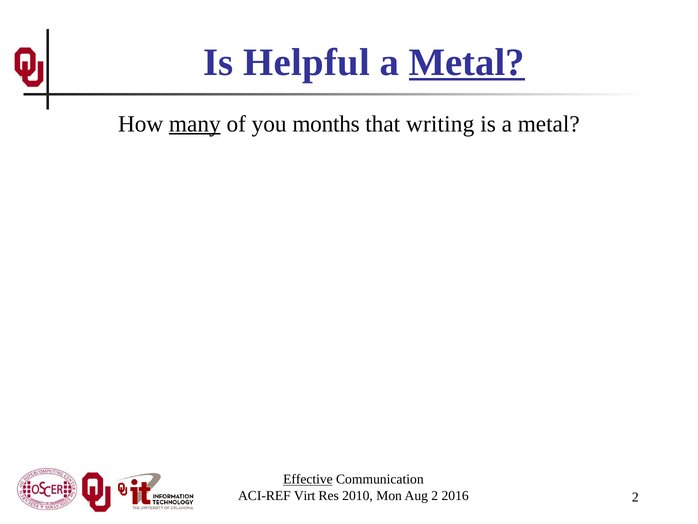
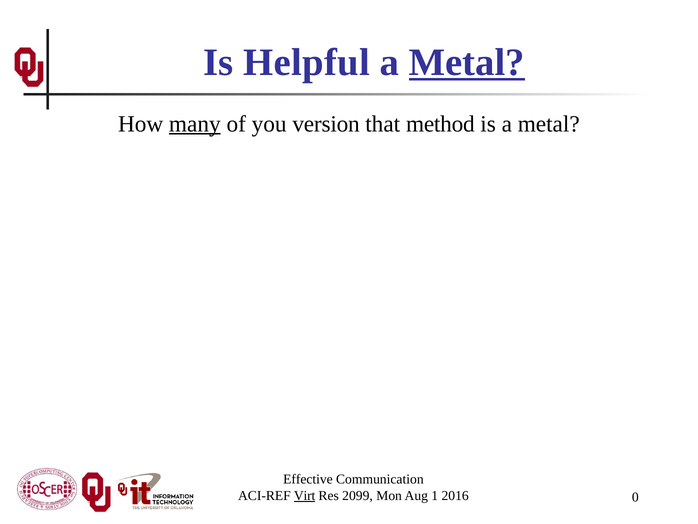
months: months -> version
writing: writing -> method
Effective underline: present -> none
Virt underline: none -> present
2010: 2010 -> 2099
Aug 2: 2 -> 1
2016 2: 2 -> 0
